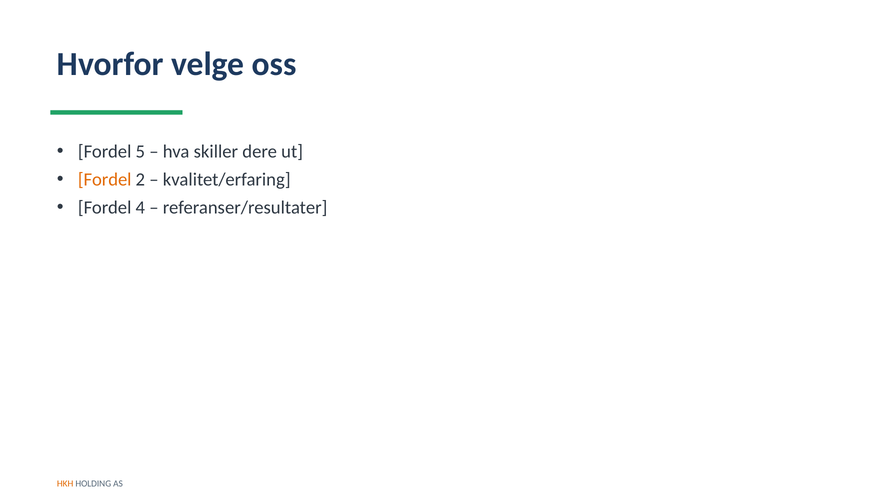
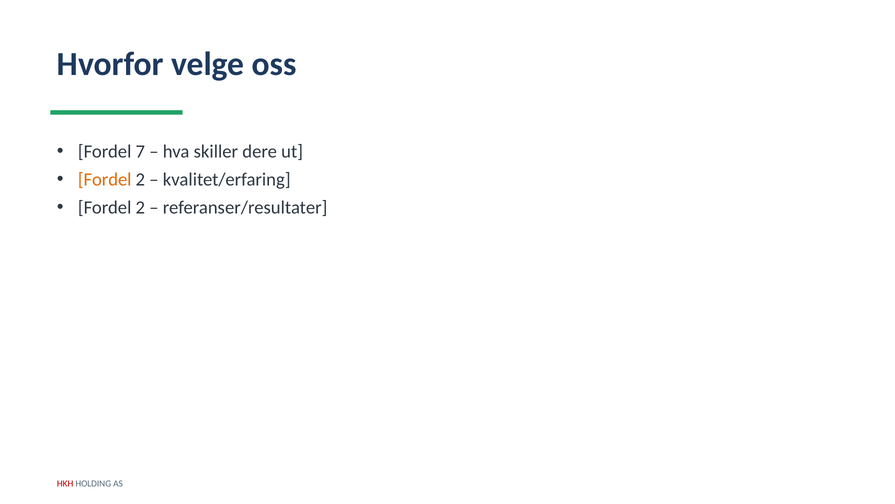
5: 5 -> 7
4 at (140, 208): 4 -> 2
HKH colour: orange -> red
